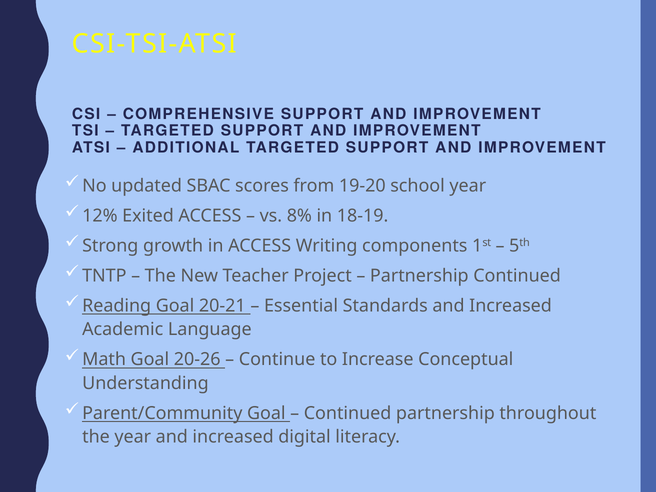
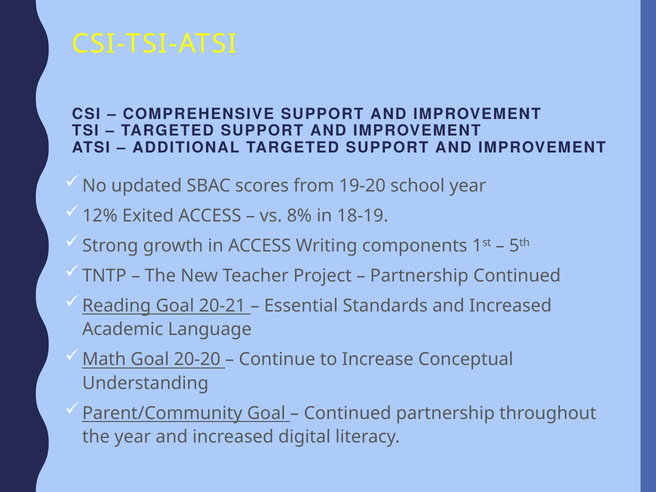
20-26: 20-26 -> 20-20
